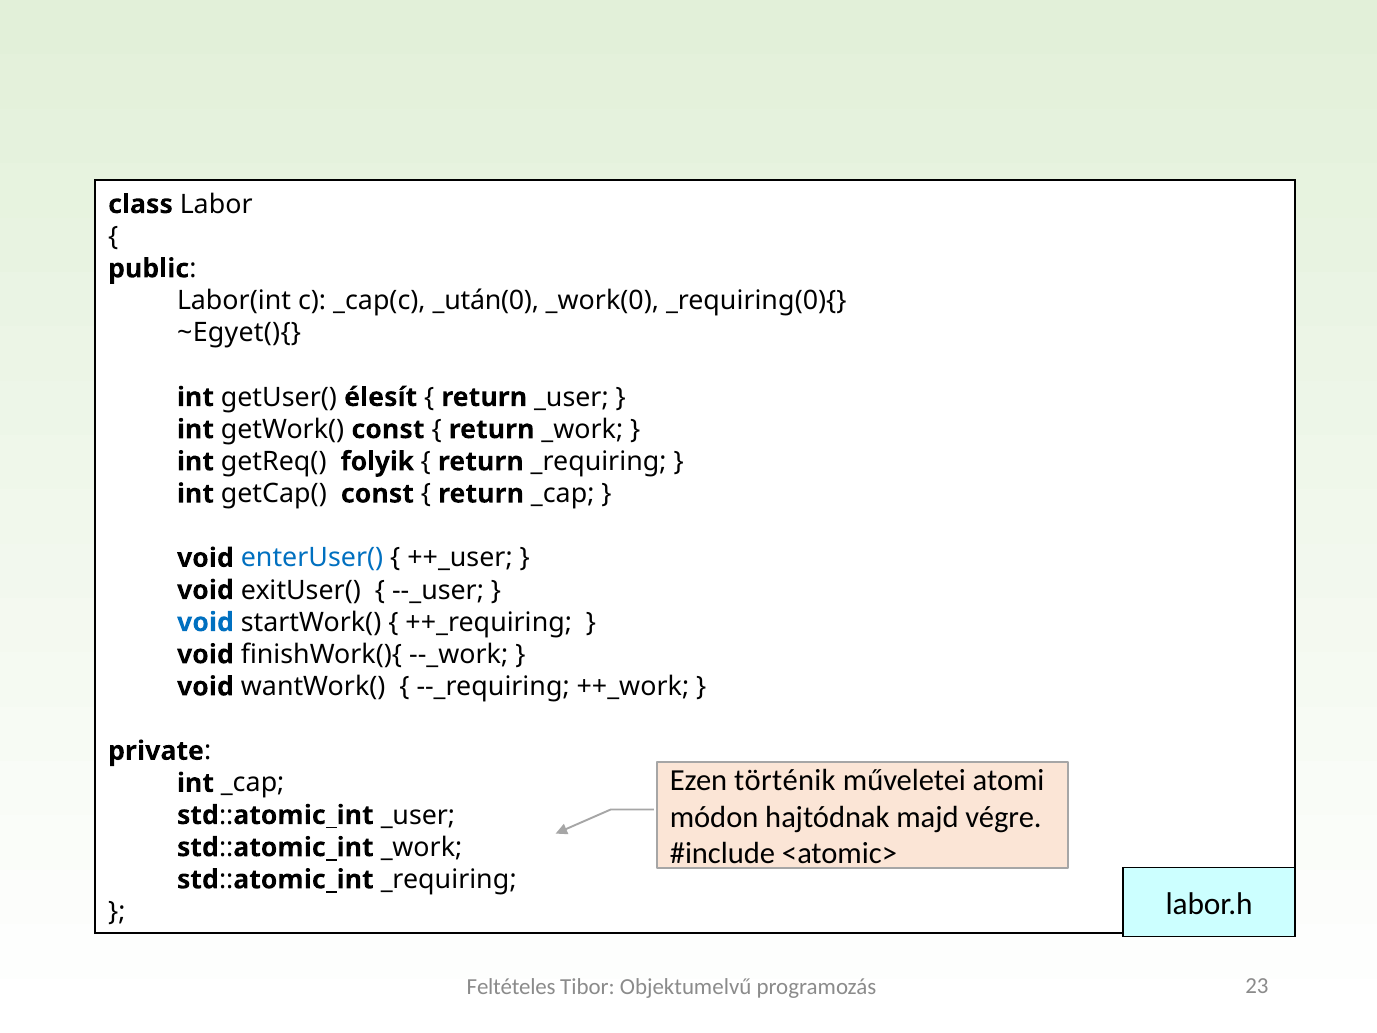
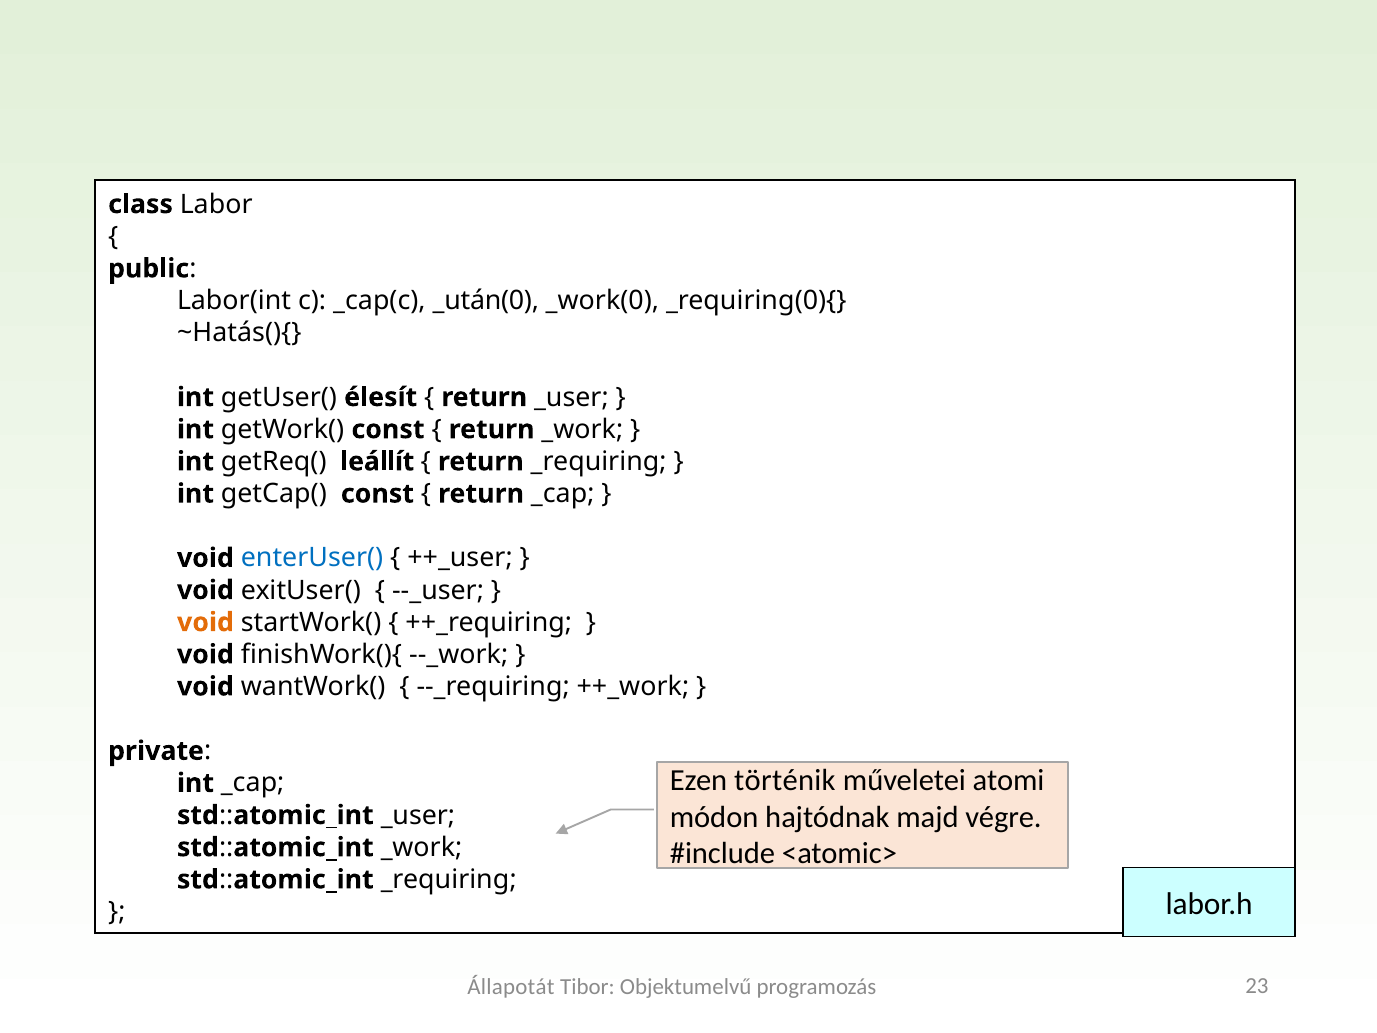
~Egyet(){: ~Egyet(){ -> ~Hatás(){
folyik: folyik -> leállít
void at (205, 622) colour: blue -> orange
Feltételes: Feltételes -> Állapotát
